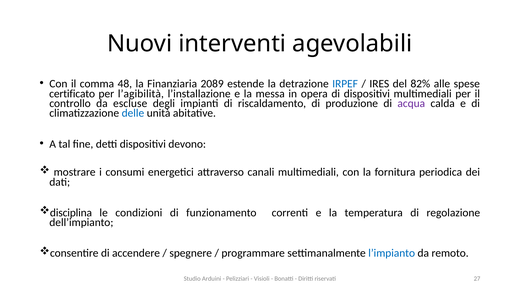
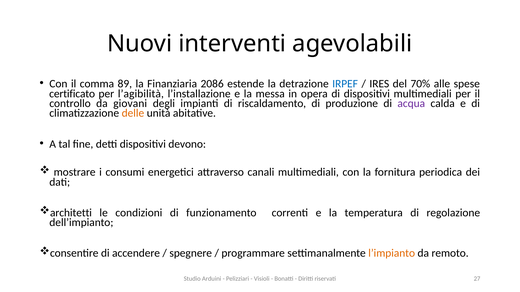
48: 48 -> 89
2089: 2089 -> 2086
82%: 82% -> 70%
escluse: escluse -> giovani
delle colour: blue -> orange
disciplina: disciplina -> architetti
l’impianto colour: blue -> orange
